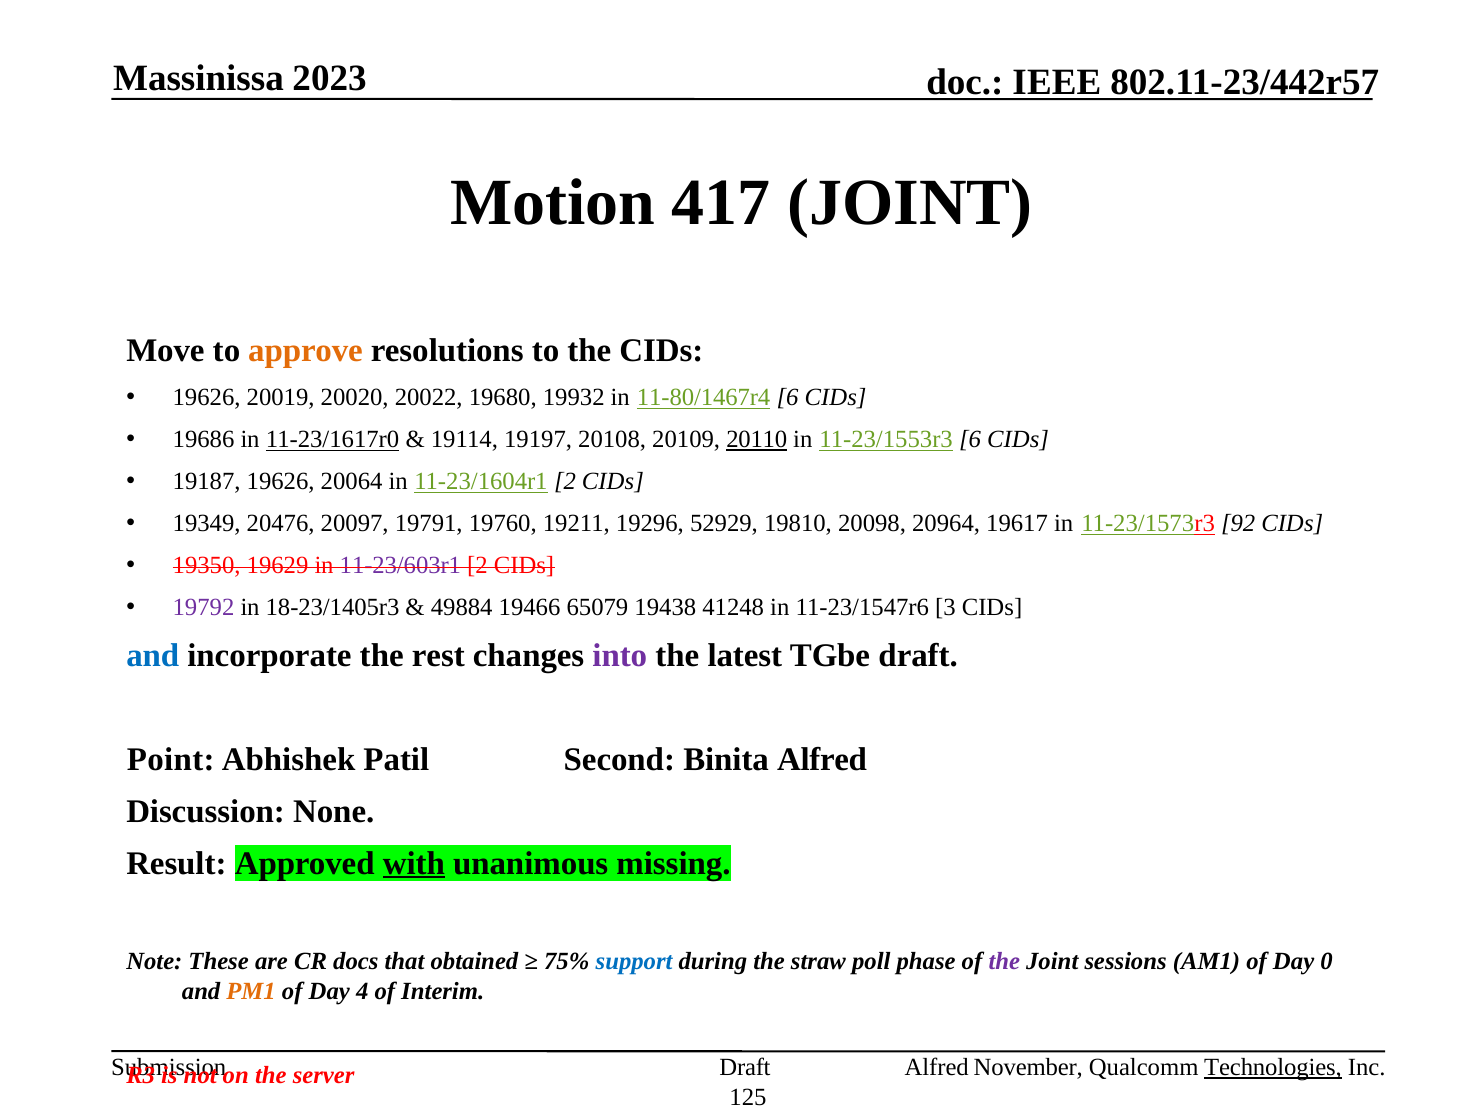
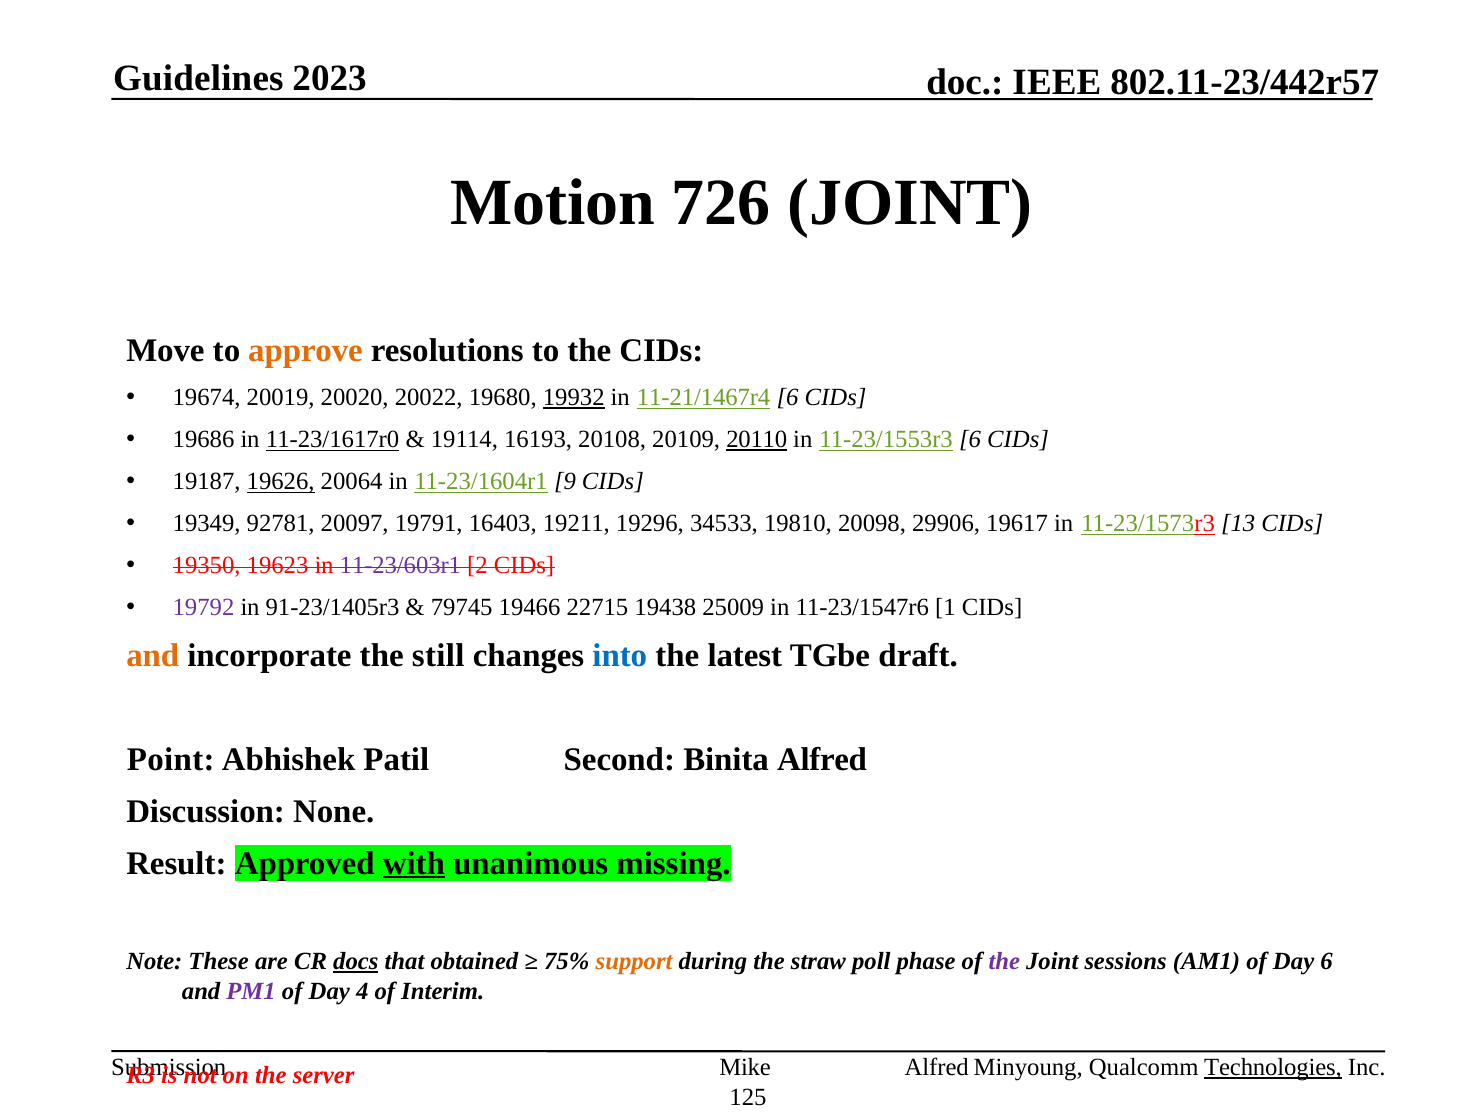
Massinissa: Massinissa -> Guidelines
417: 417 -> 726
19626 at (207, 397): 19626 -> 19674
19932 underline: none -> present
11-80/1467r4: 11-80/1467r4 -> 11-21/1467r4
19197: 19197 -> 16193
19626 at (281, 482) underline: none -> present
11-23/1604r1 2: 2 -> 9
20476: 20476 -> 92781
19760: 19760 -> 16403
52929: 52929 -> 34533
20964: 20964 -> 29906
92: 92 -> 13
19629: 19629 -> 19623
18-23/1405r3: 18-23/1405r3 -> 91-23/1405r3
49884: 49884 -> 79745
65079: 65079 -> 22715
41248: 41248 -> 25009
3: 3 -> 1
and at (153, 655) colour: blue -> orange
rest: rest -> still
into colour: purple -> blue
docs underline: none -> present
support colour: blue -> orange
Day 0: 0 -> 6
PM1 colour: orange -> purple
November: November -> Minyoung
server Draft: Draft -> Mike
